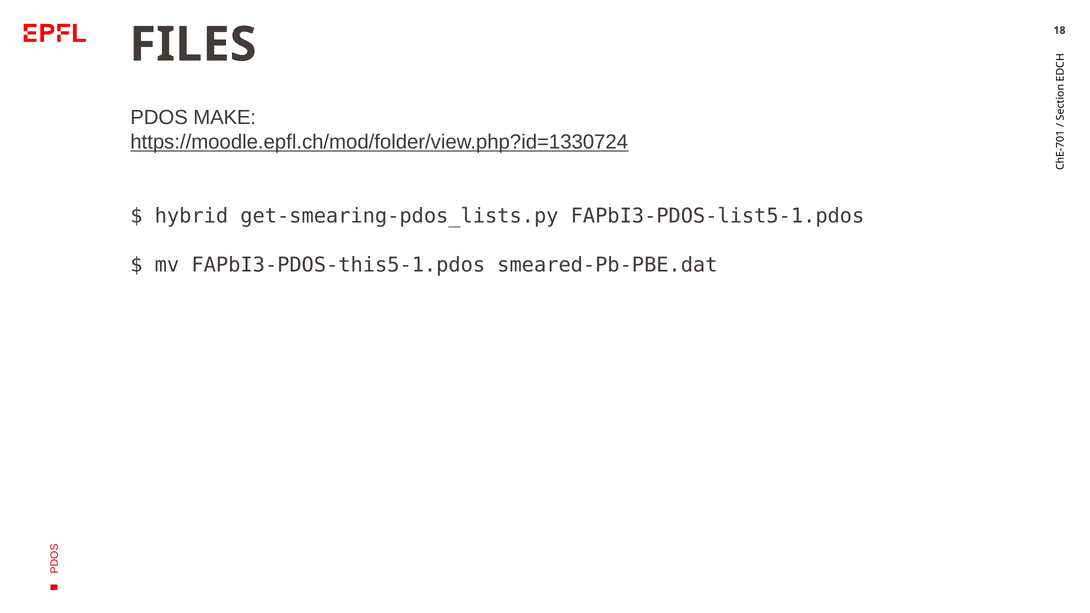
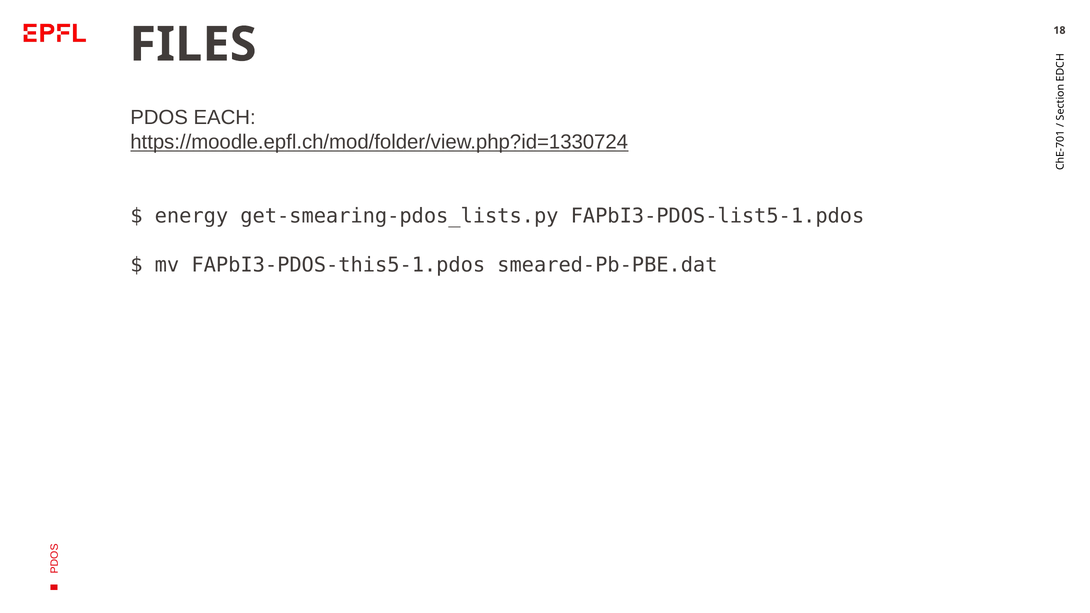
MAKE: MAKE -> EACH
hybrid: hybrid -> energy
